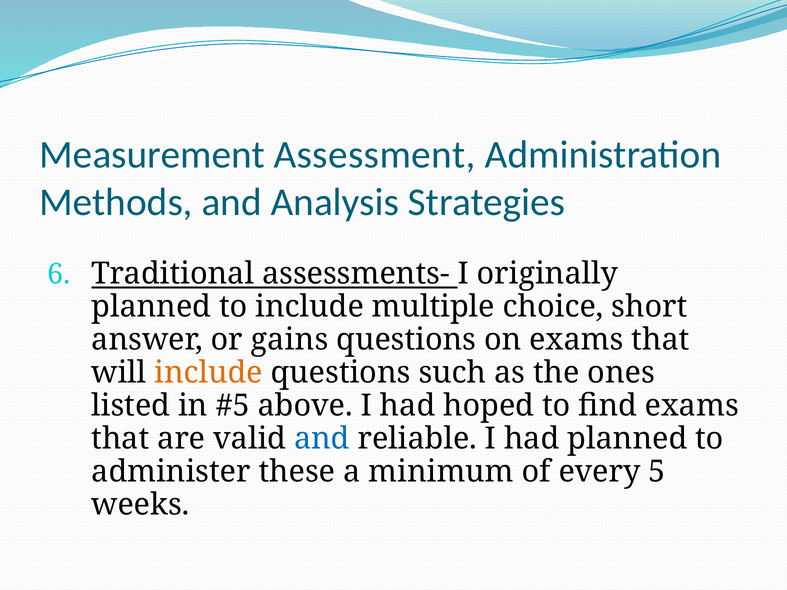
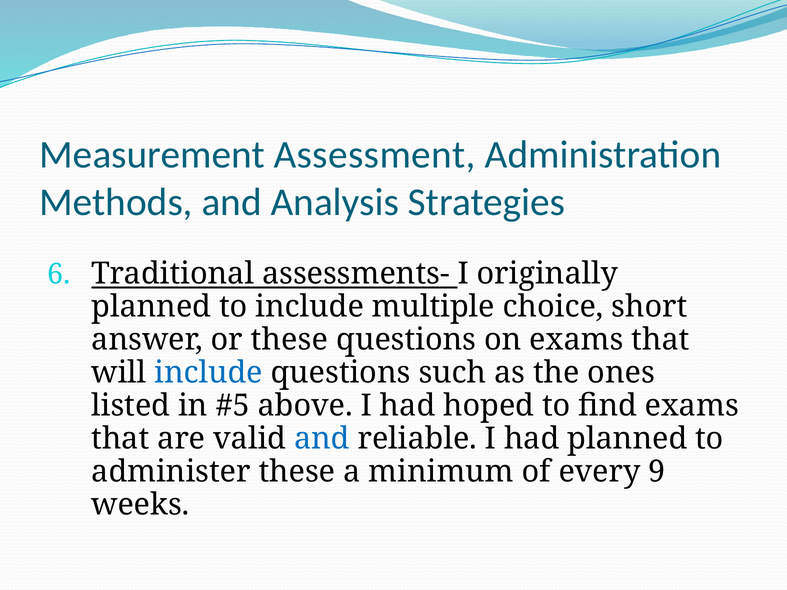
or gains: gains -> these
include at (209, 373) colour: orange -> blue
5: 5 -> 9
